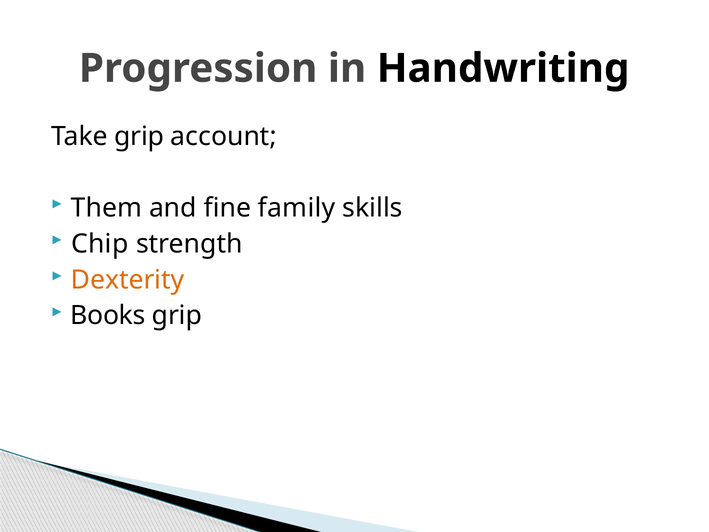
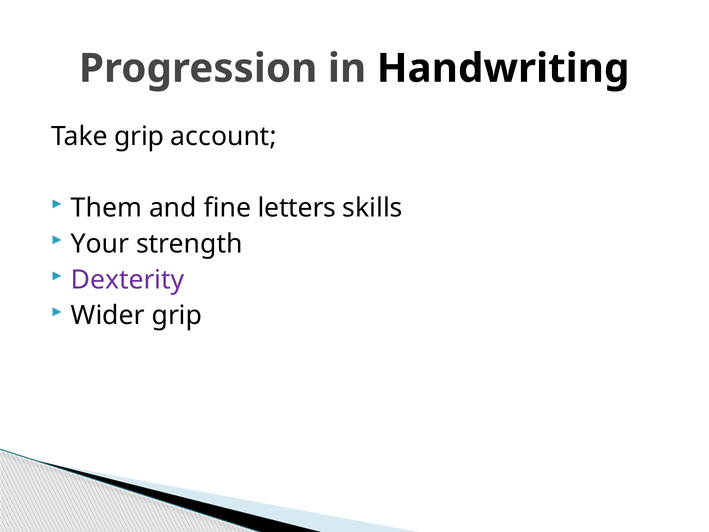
family: family -> letters
Chip: Chip -> Your
Dexterity colour: orange -> purple
Books: Books -> Wider
